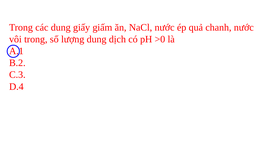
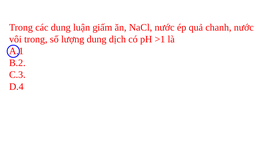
giấy: giấy -> luận
>0: >0 -> >1
